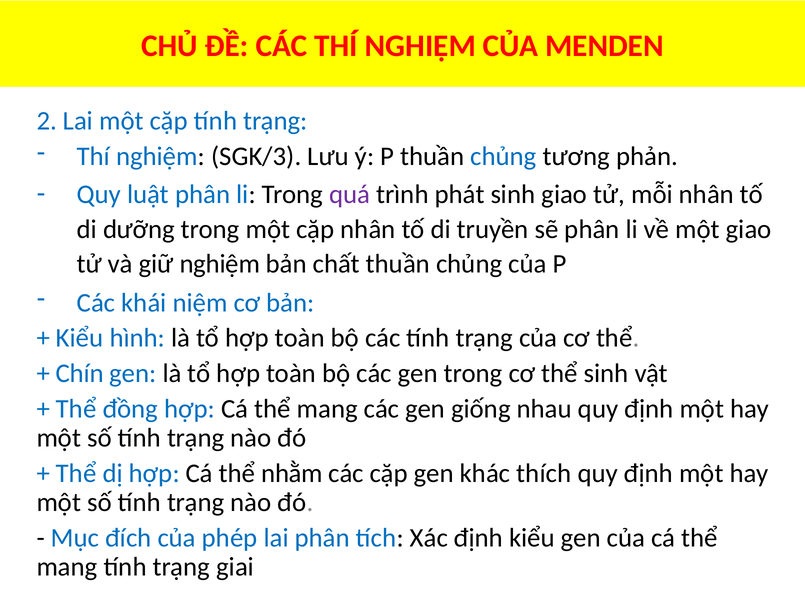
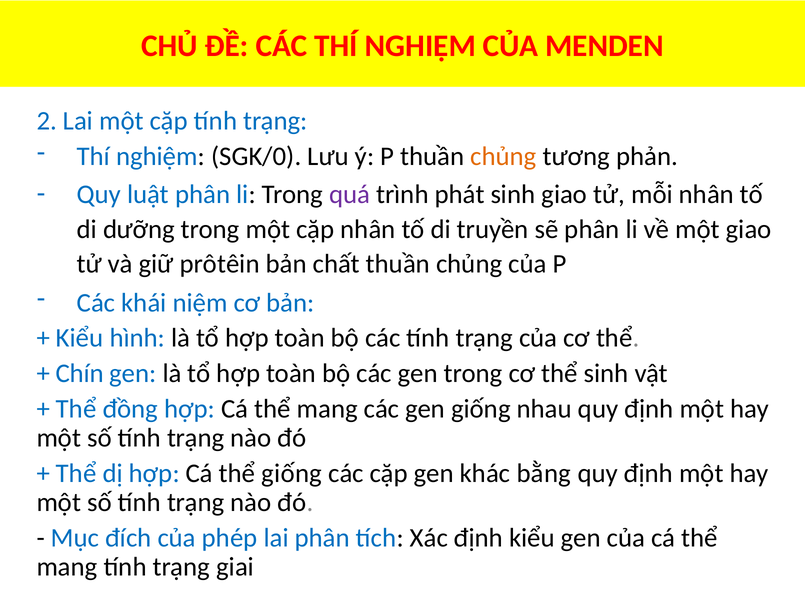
SGK/3: SGK/3 -> SGK/0
chủng at (503, 156) colour: blue -> orange
giữ nghiệm: nghiệm -> prôtêin
thể nhằm: nhằm -> giống
thích: thích -> bằng
